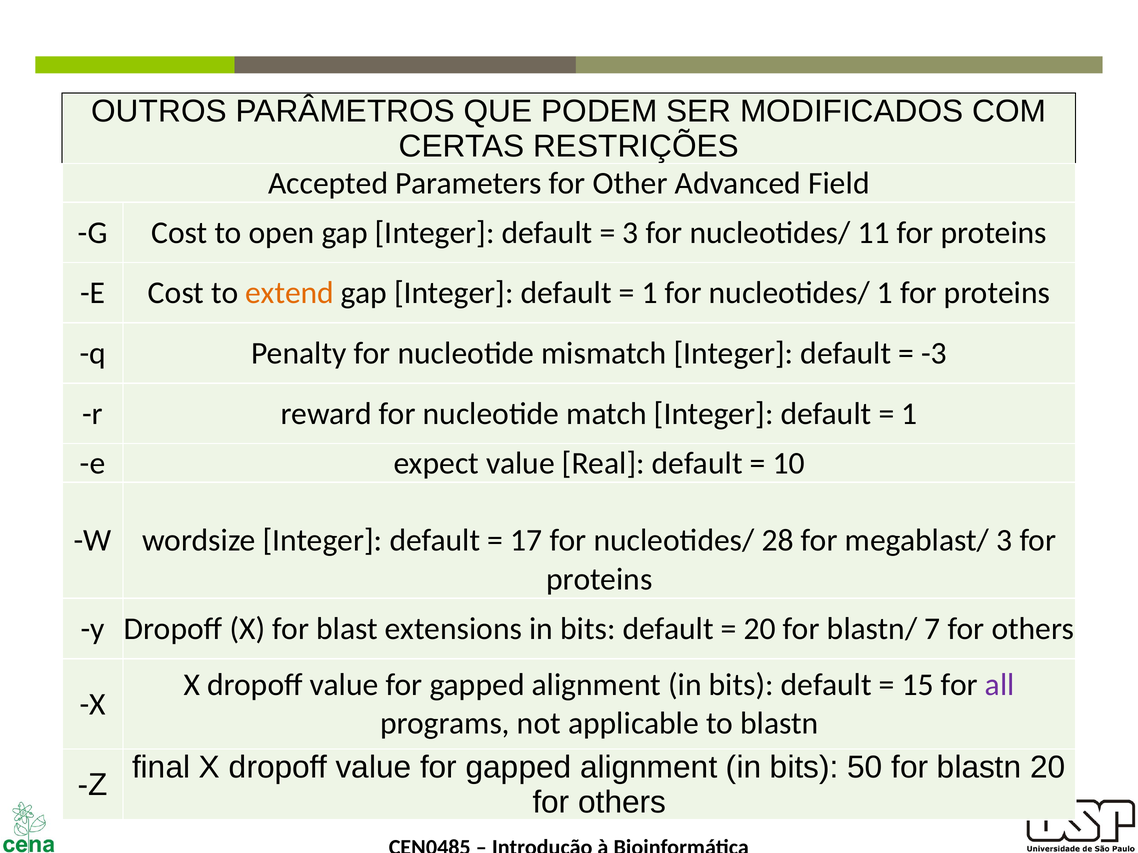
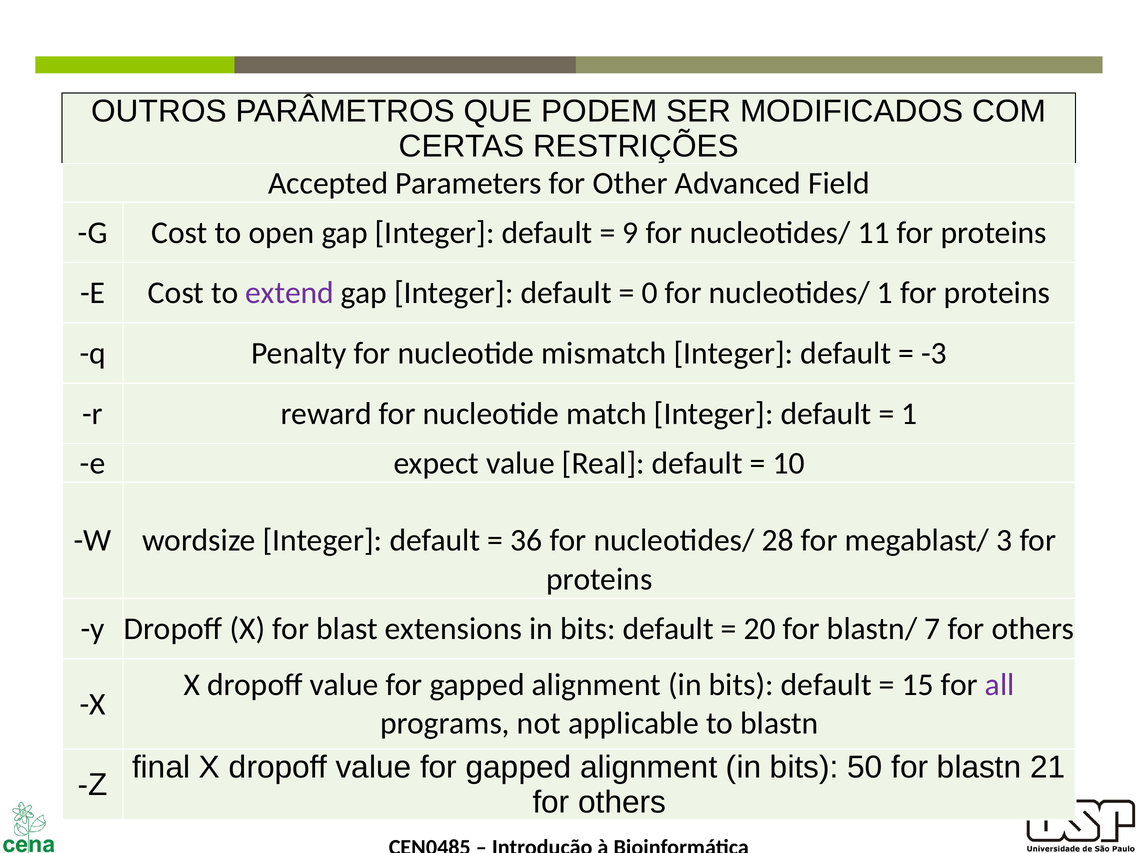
3 at (630, 233): 3 -> 9
extend colour: orange -> purple
1 at (650, 293): 1 -> 0
17: 17 -> 36
blastn 20: 20 -> 21
